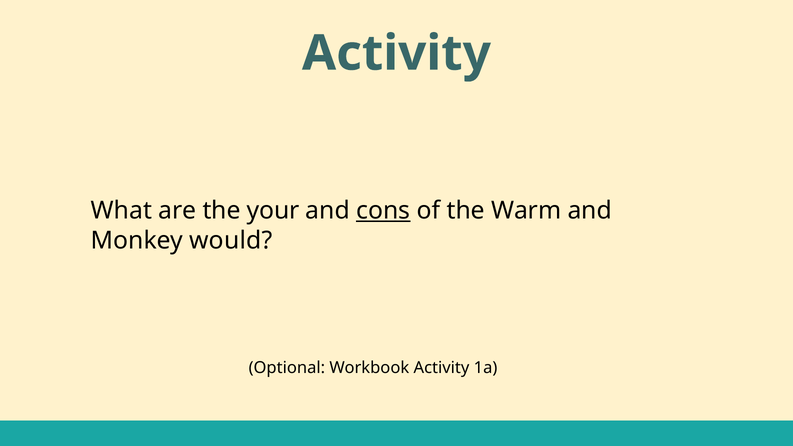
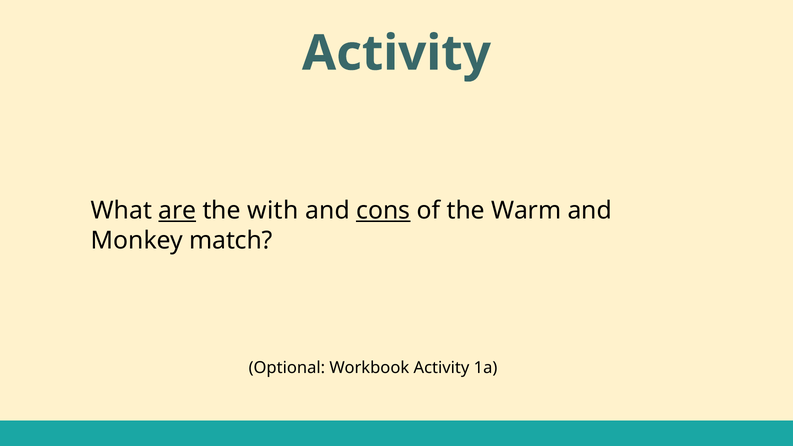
are underline: none -> present
your: your -> with
would: would -> match
